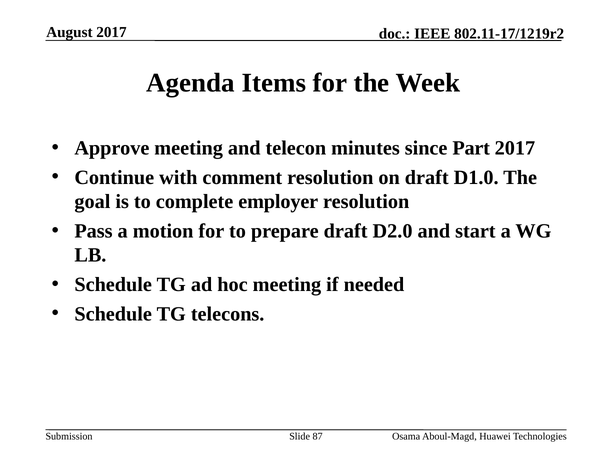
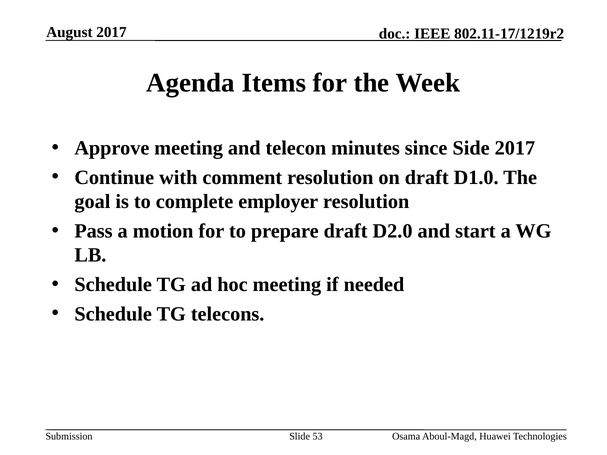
Part: Part -> Side
87: 87 -> 53
